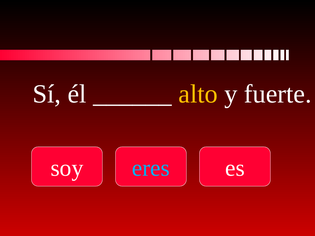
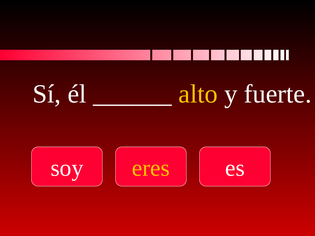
eres colour: light blue -> yellow
